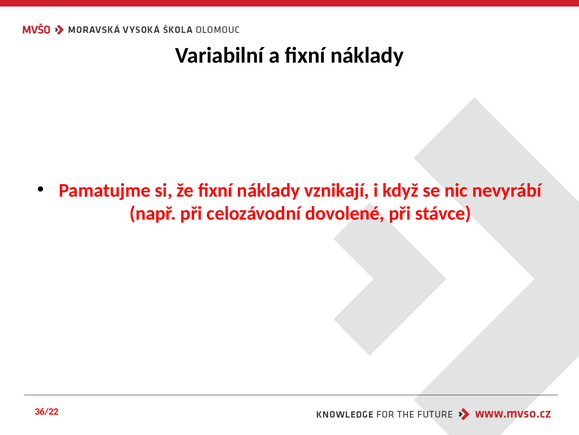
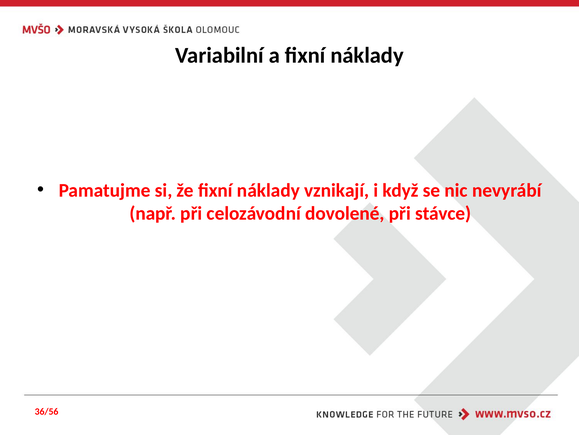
36/22: 36/22 -> 36/56
